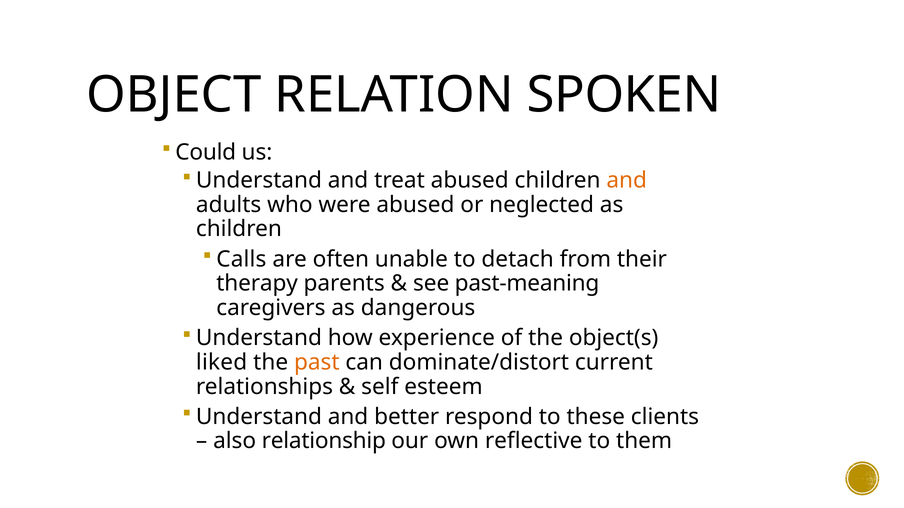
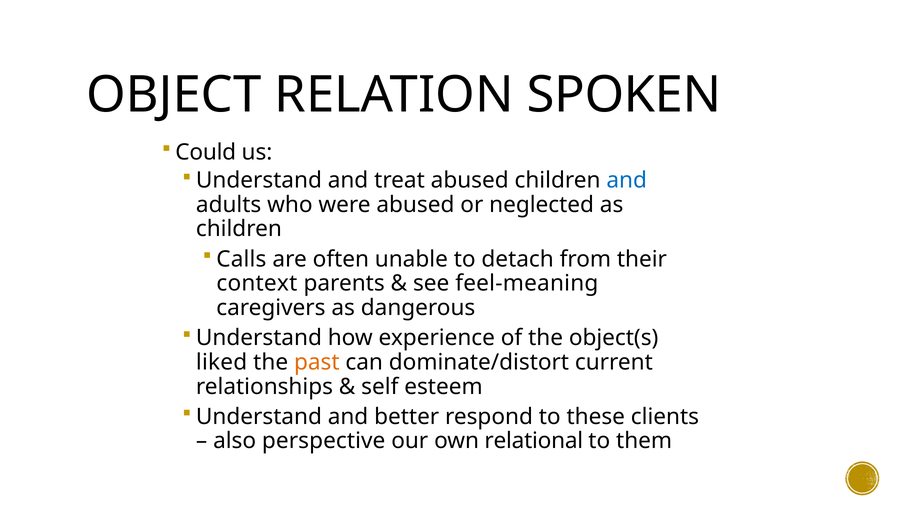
and at (627, 180) colour: orange -> blue
therapy: therapy -> context
past-meaning: past-meaning -> feel-meaning
relationship: relationship -> perspective
reflective: reflective -> relational
